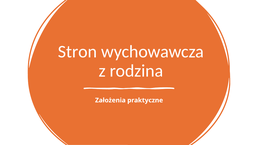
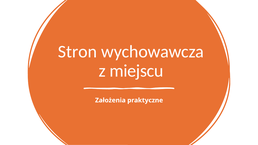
rodzina: rodzina -> miejscu
